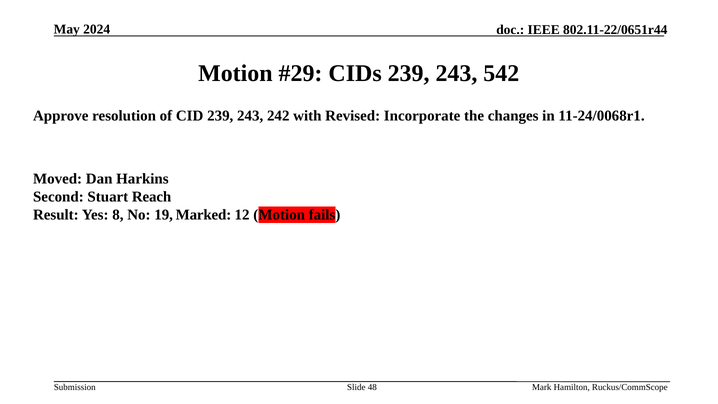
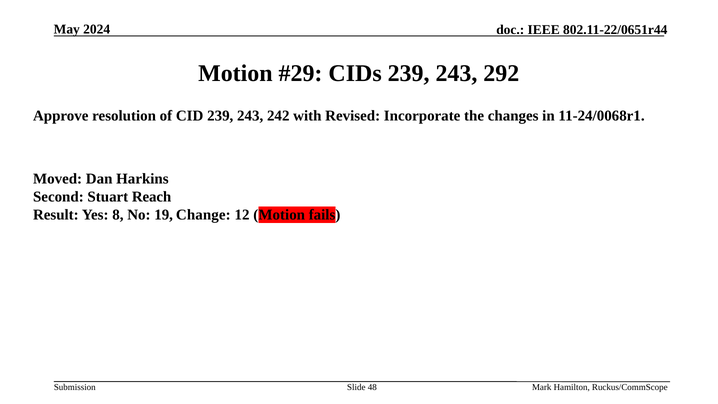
542: 542 -> 292
Marked: Marked -> Change
